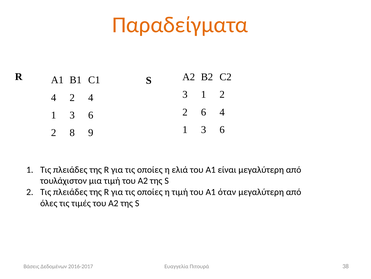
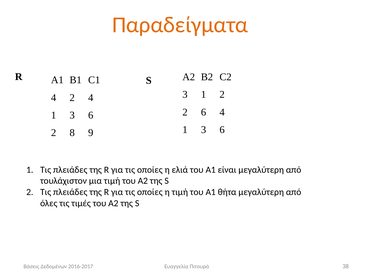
όταν: όταν -> θήτα
